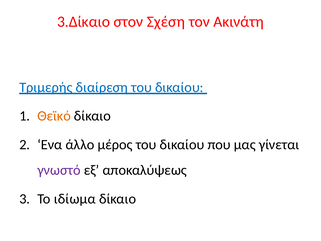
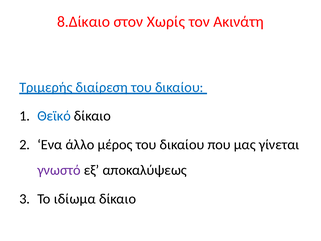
3.Δίκαιο: 3.Δίκαιο -> 8.Δίκαιο
Σχέση: Σχέση -> Χωρίς
Θεϊκό colour: orange -> blue
